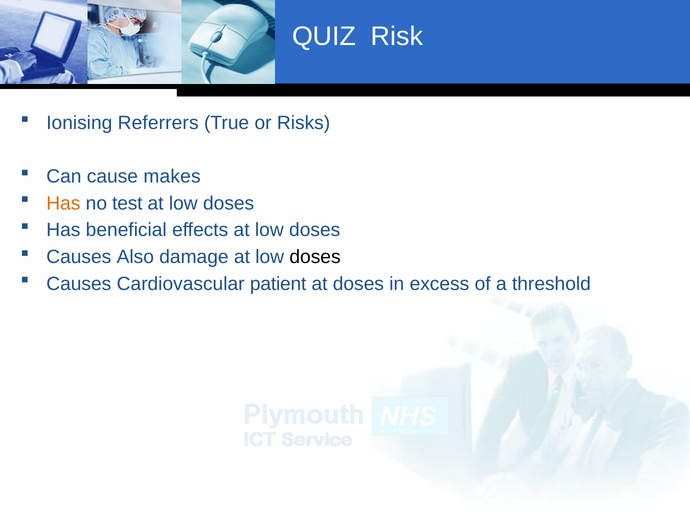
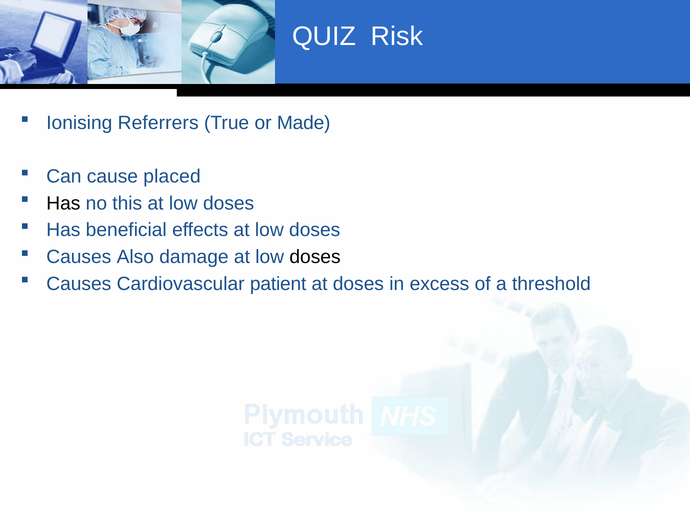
Risks: Risks -> Made
makes: makes -> placed
Has at (63, 203) colour: orange -> black
test: test -> this
